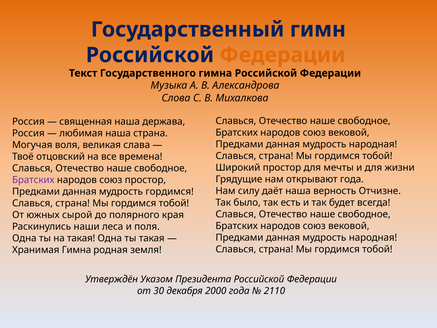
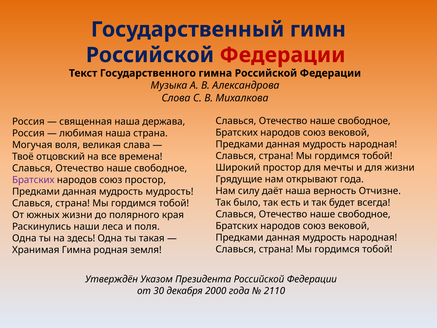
Федерации at (283, 55) colour: orange -> red
мудрость гордимся: гордимся -> мудрость
южных сырой: сырой -> жизни
на такая: такая -> здесь
